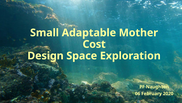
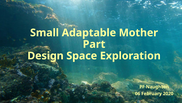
Cost: Cost -> Part
